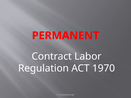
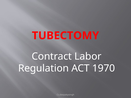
PERMANENT: PERMANENT -> TUBECTOMY
